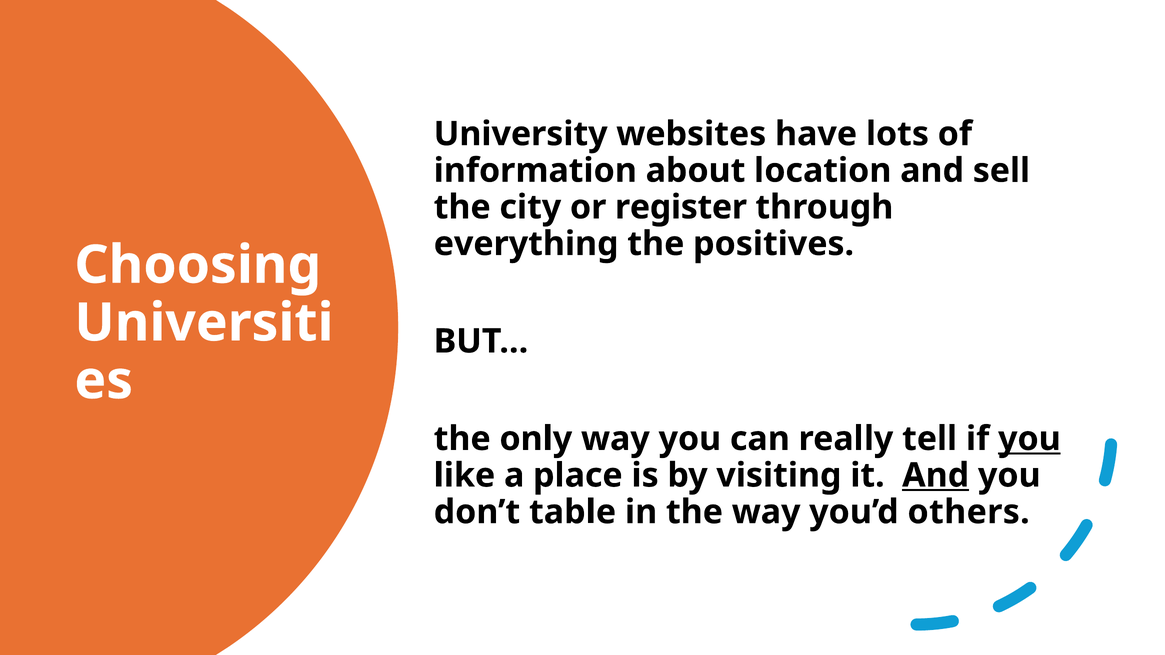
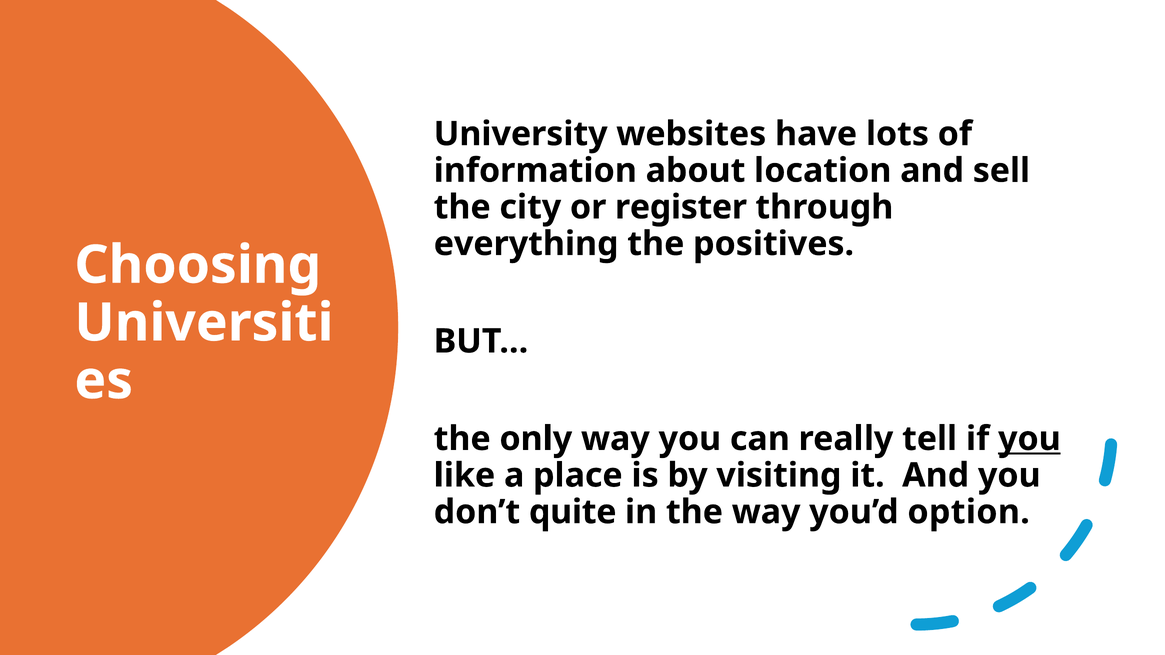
And at (936, 476) underline: present -> none
table: table -> quite
others: others -> option
